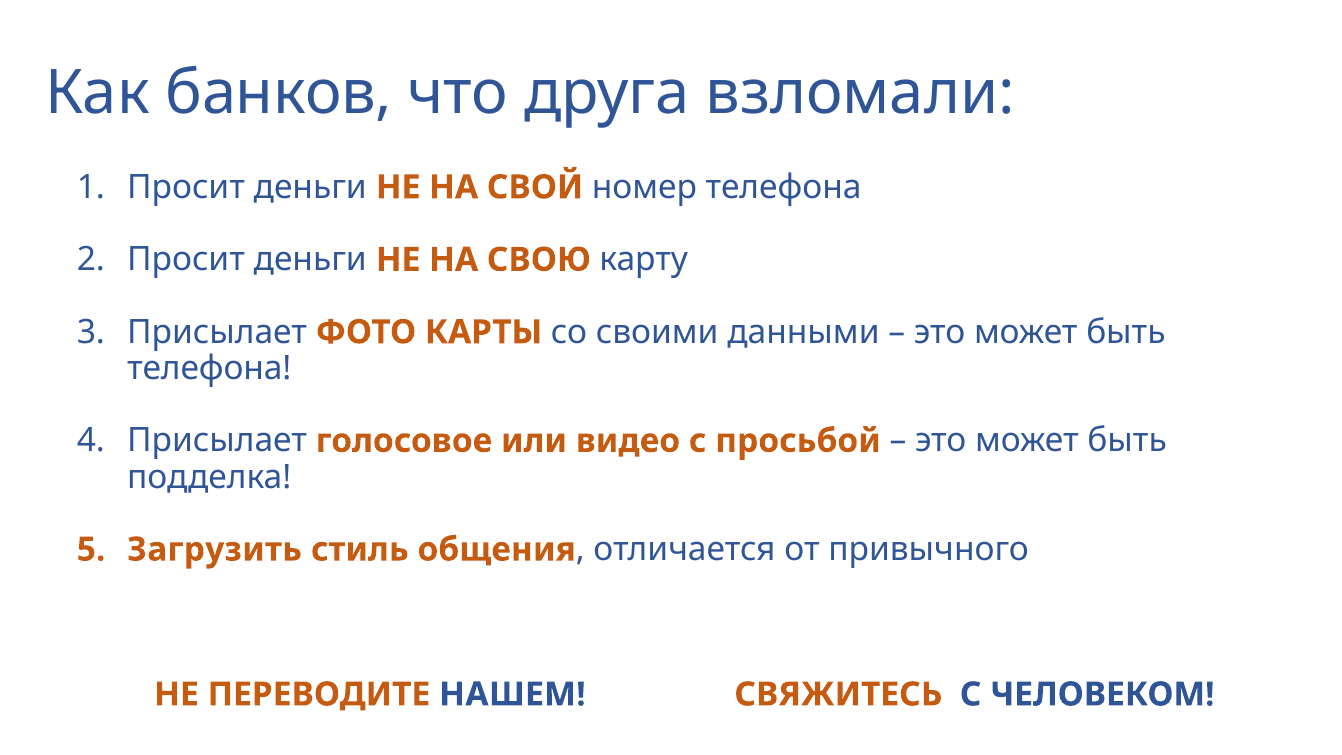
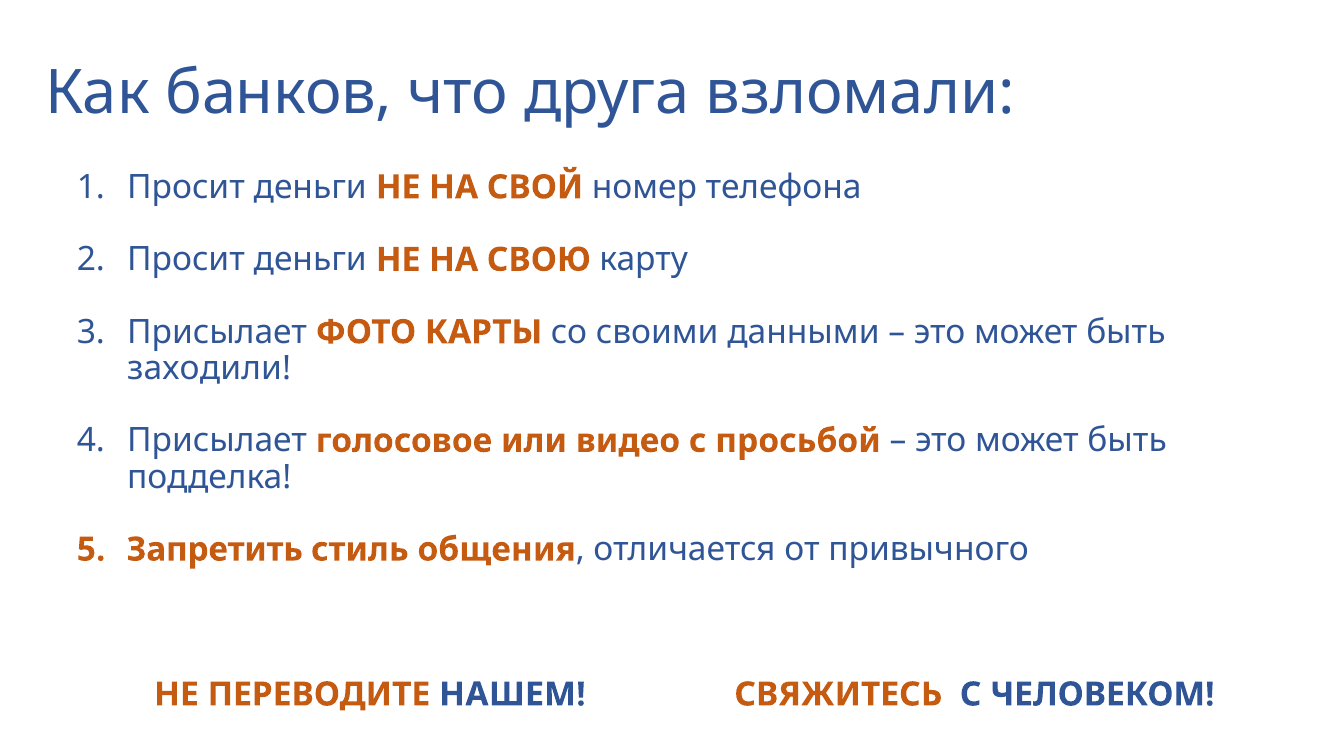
телефона at (209, 368): телефона -> заходили
Загрузить: Загрузить -> Запретить
